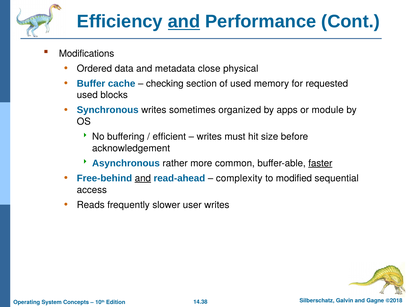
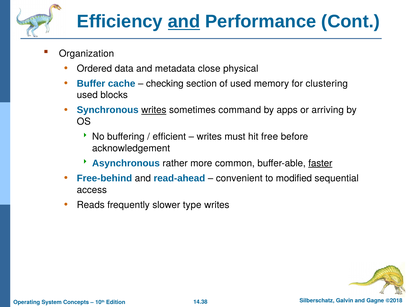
Modifications: Modifications -> Organization
requested: requested -> clustering
writes at (154, 110) underline: none -> present
organized: organized -> command
module: module -> arriving
size: size -> free
and at (143, 178) underline: present -> none
complexity: complexity -> convenient
user: user -> type
